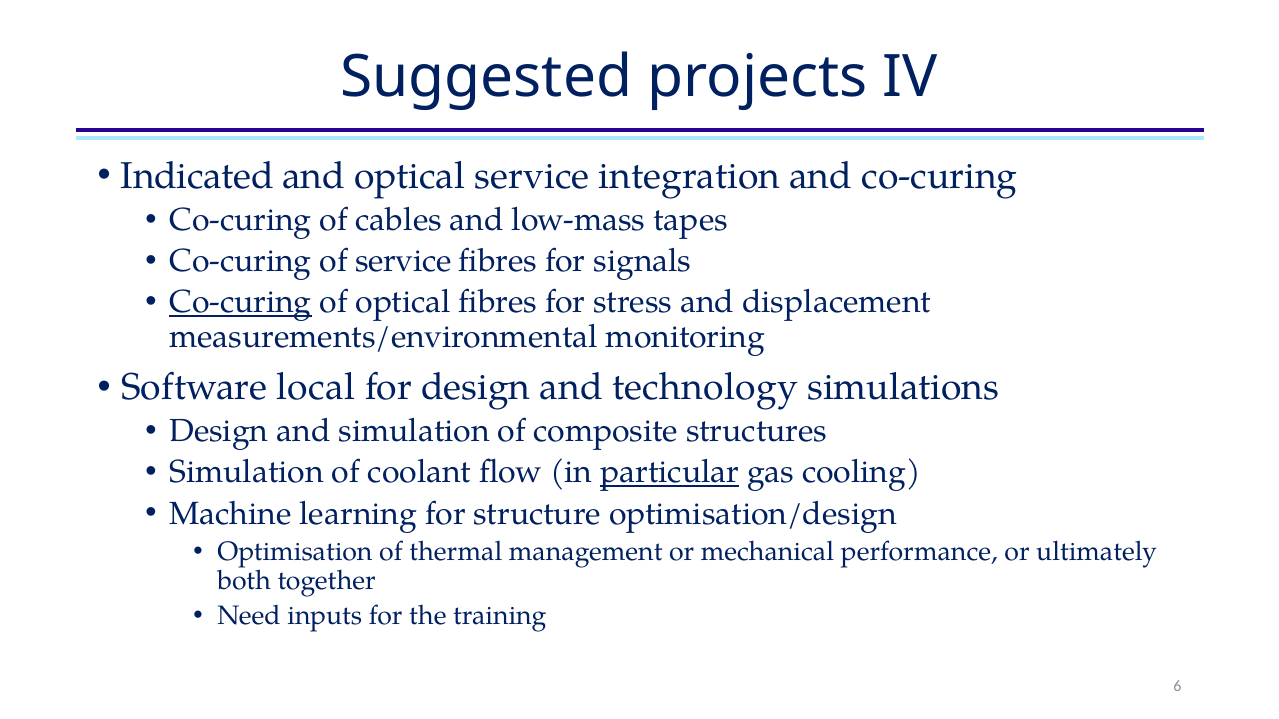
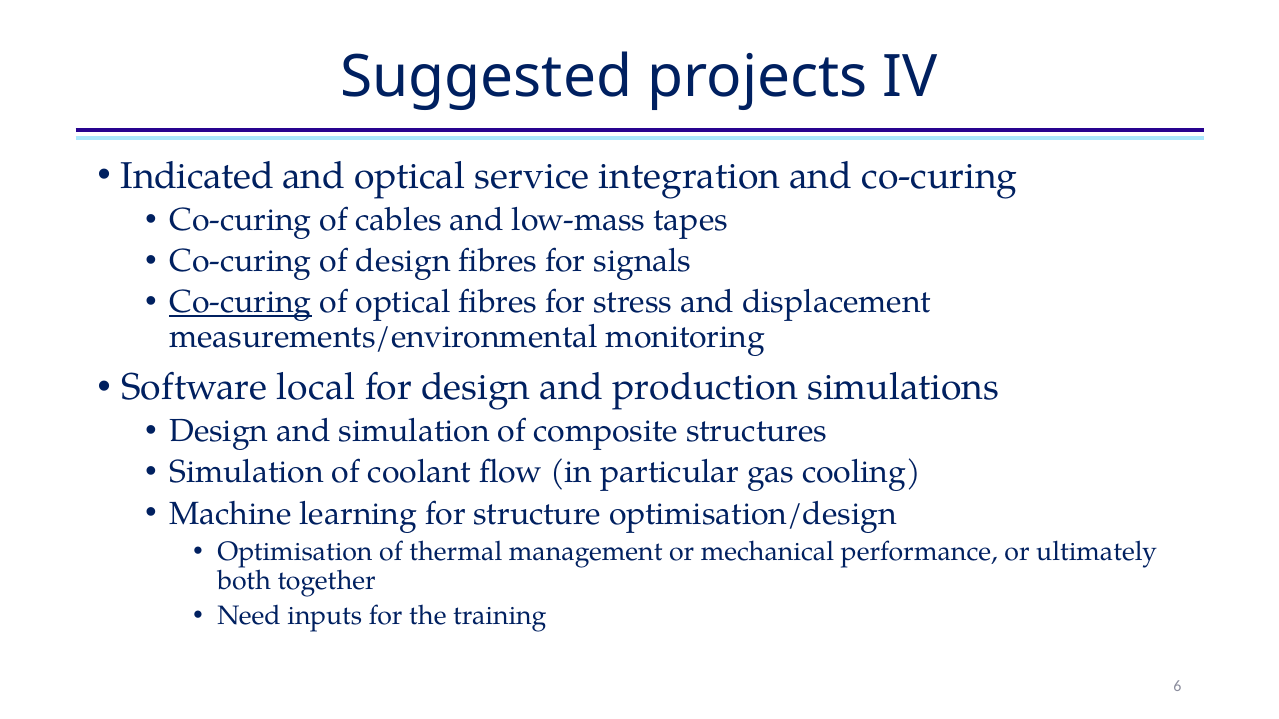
of service: service -> design
technology: technology -> production
particular underline: present -> none
